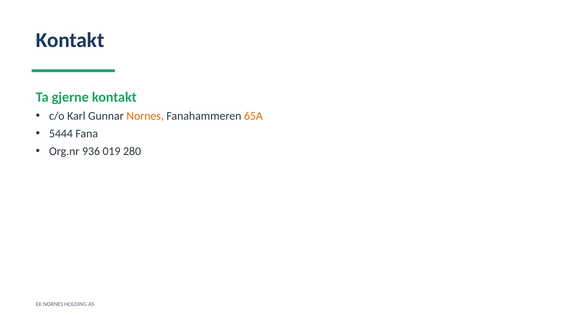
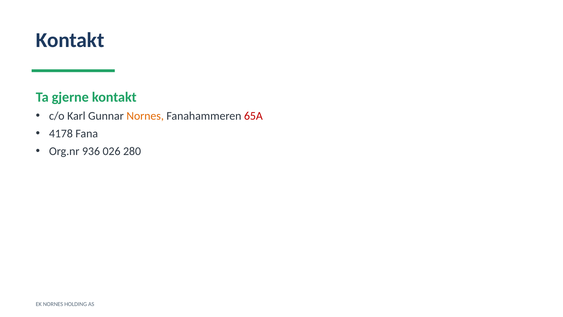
65A colour: orange -> red
5444: 5444 -> 4178
019: 019 -> 026
